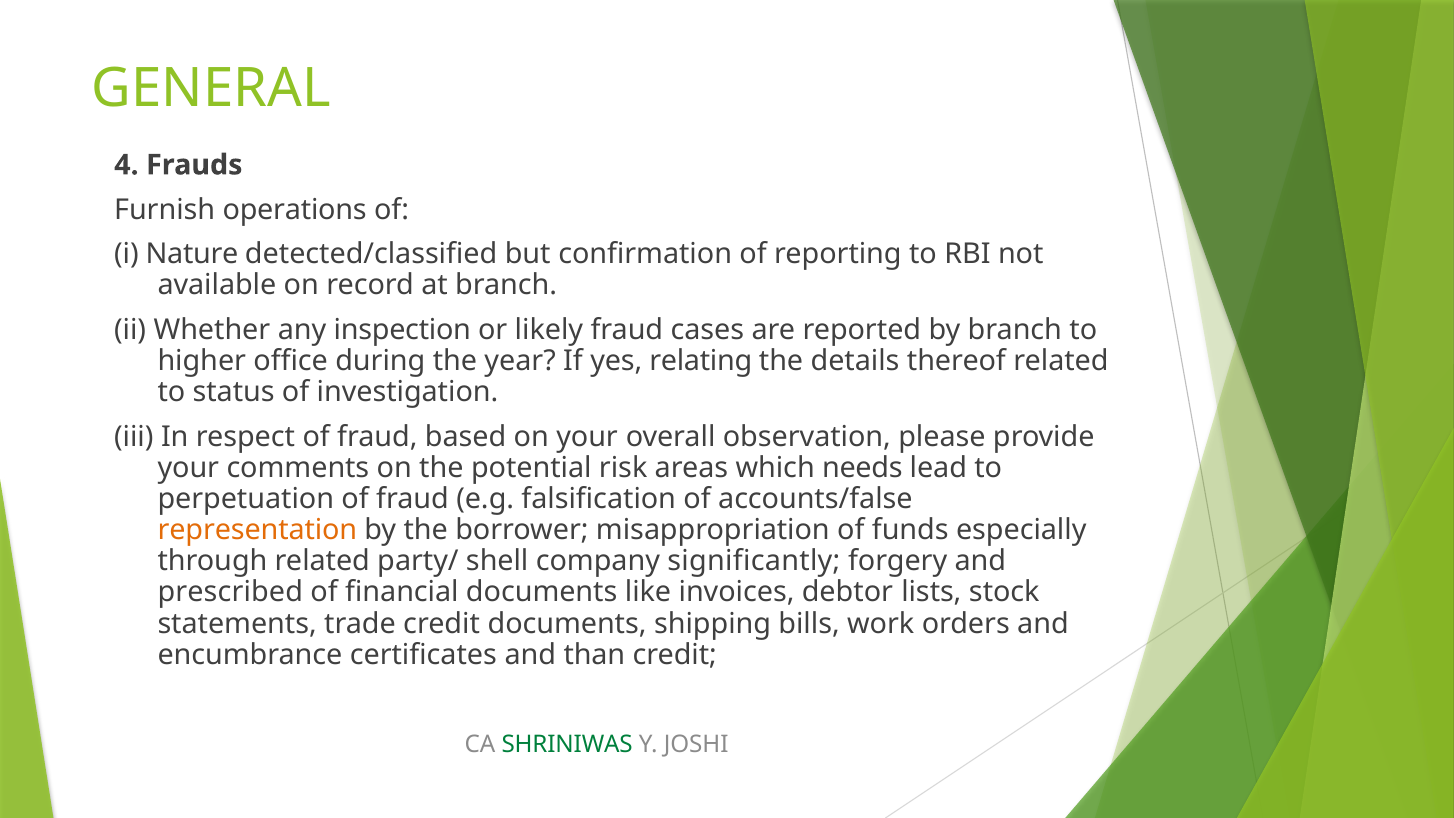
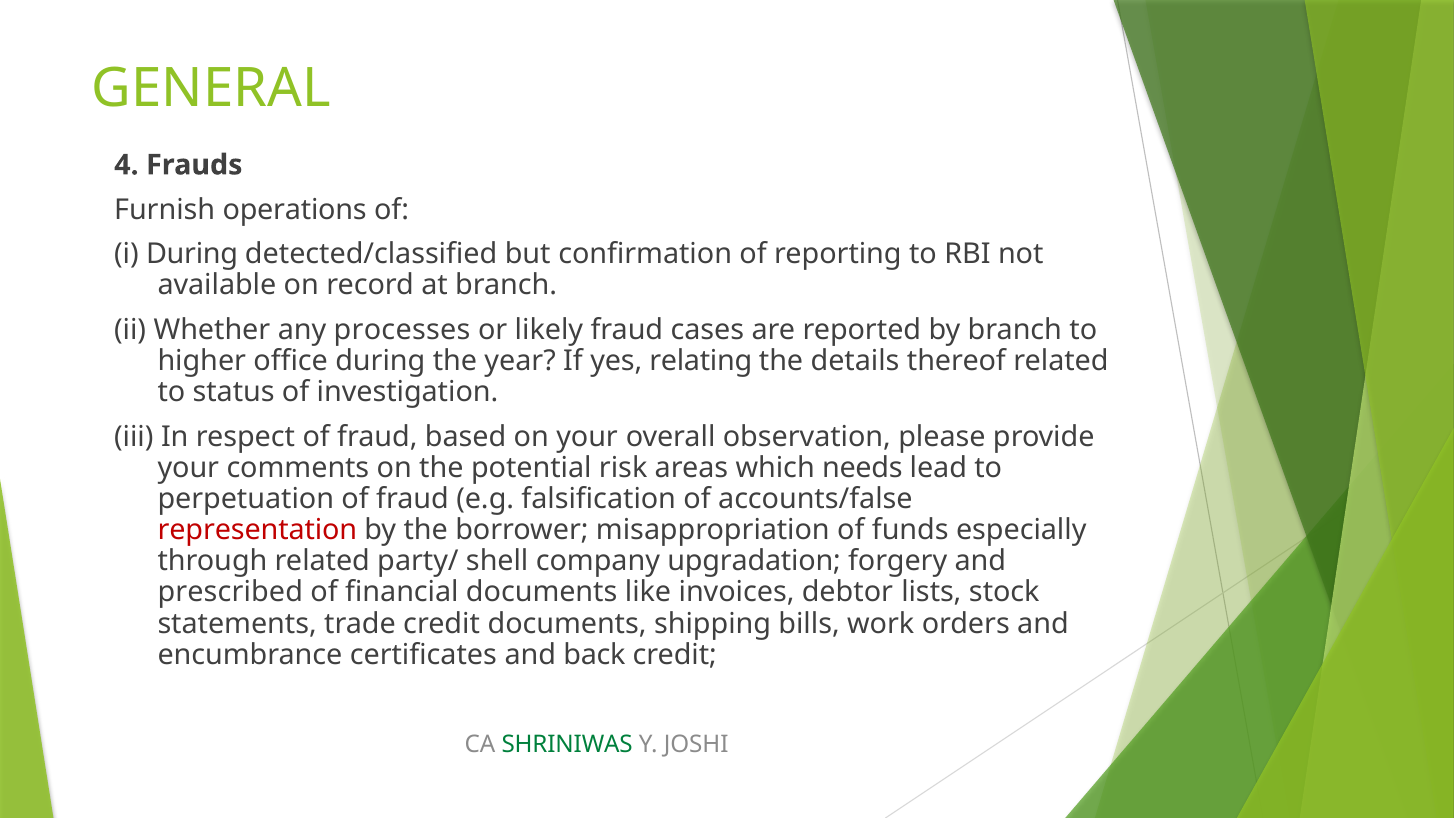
i Nature: Nature -> During
inspection: inspection -> processes
representation colour: orange -> red
significantly: significantly -> upgradation
than: than -> back
